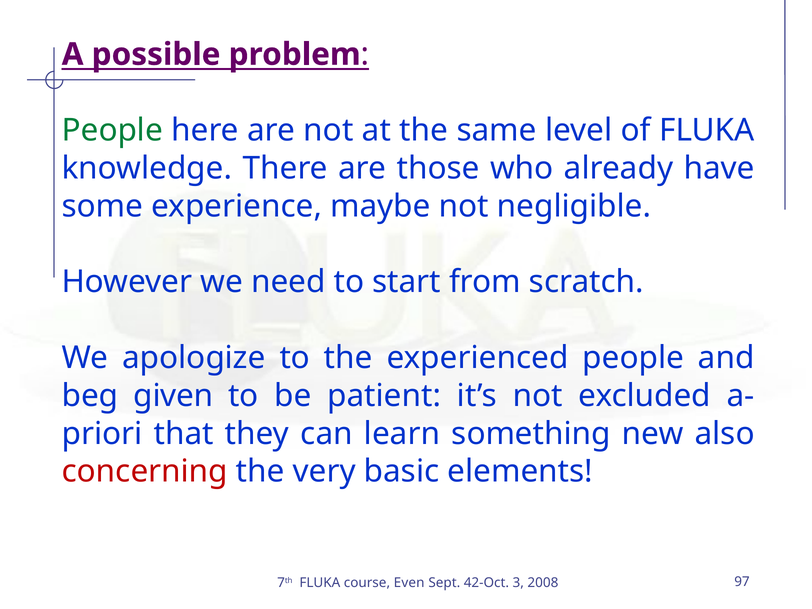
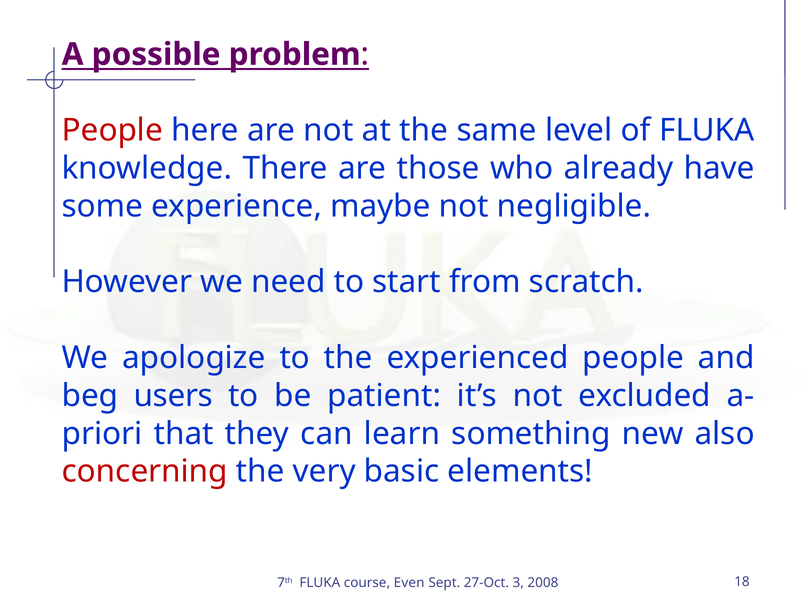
People at (112, 130) colour: green -> red
given: given -> users
42-Oct: 42-Oct -> 27-Oct
97: 97 -> 18
